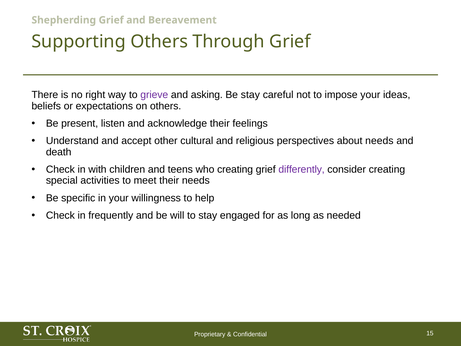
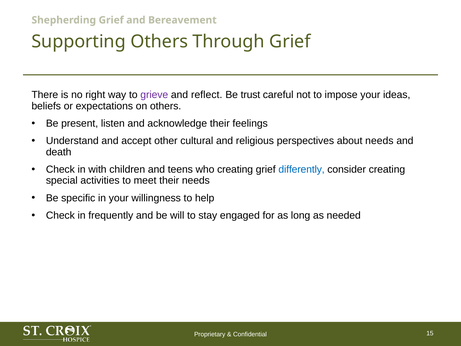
asking: asking -> reflect
Be stay: stay -> trust
differently colour: purple -> blue
